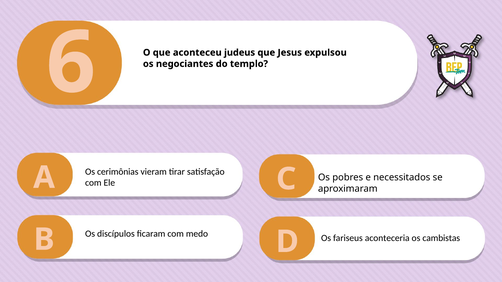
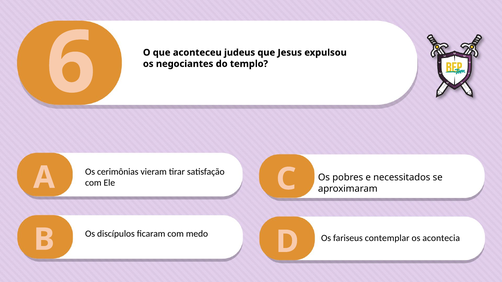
aconteceria: aconteceria -> contemplar
cambistas: cambistas -> acontecia
